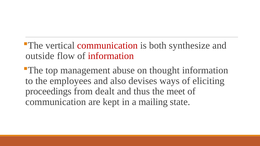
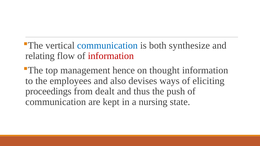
communication at (107, 46) colour: red -> blue
outside: outside -> relating
abuse: abuse -> hence
meet: meet -> push
mailing: mailing -> nursing
